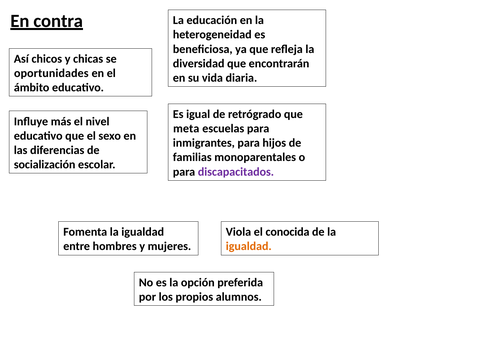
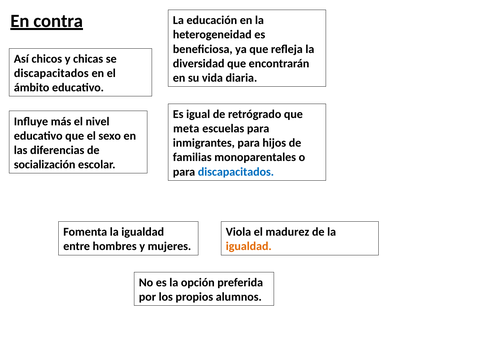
oportunidades at (51, 73): oportunidades -> discapacitados
discapacitados at (236, 172) colour: purple -> blue
conocida: conocida -> madurez
